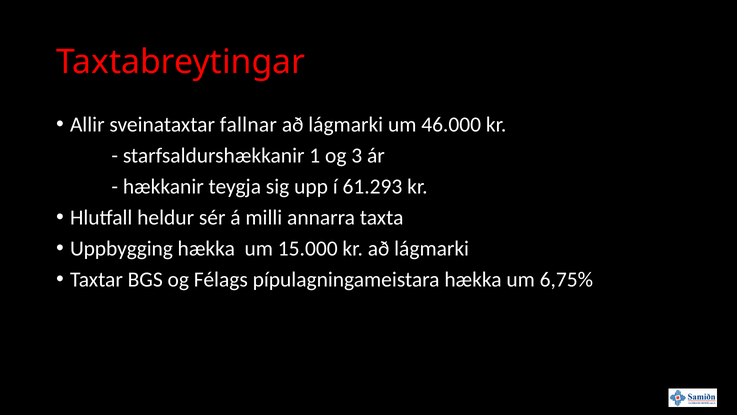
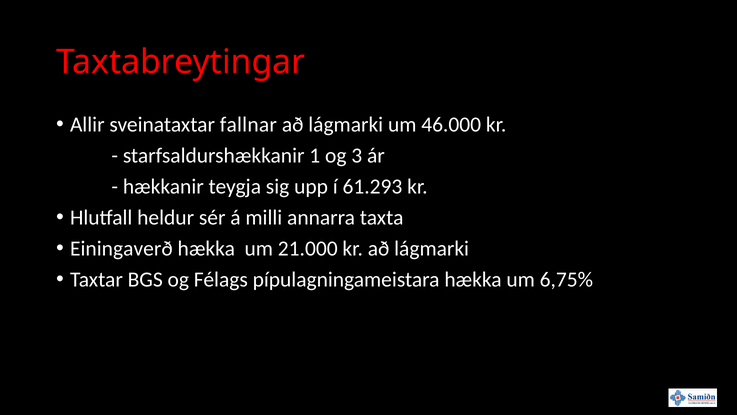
Uppbygging: Uppbygging -> Einingaverð
15.000: 15.000 -> 21.000
